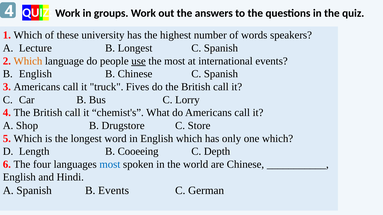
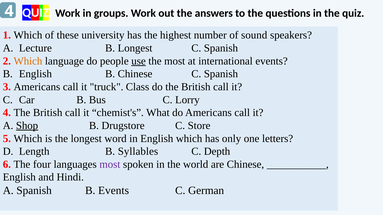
words: words -> sound
Fives: Fives -> Class
Shop underline: none -> present
one which: which -> letters
Cooeeing: Cooeeing -> Syllables
most at (110, 165) colour: blue -> purple
